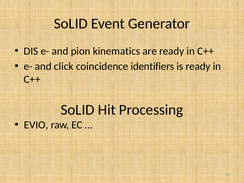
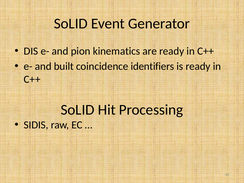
click: click -> built
EVIO: EVIO -> SIDIS
